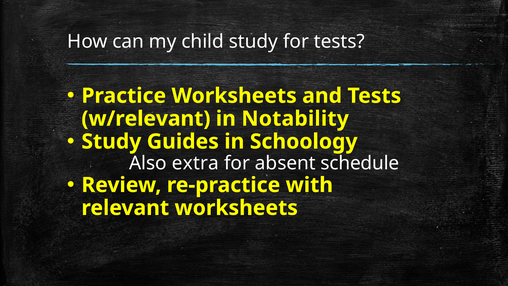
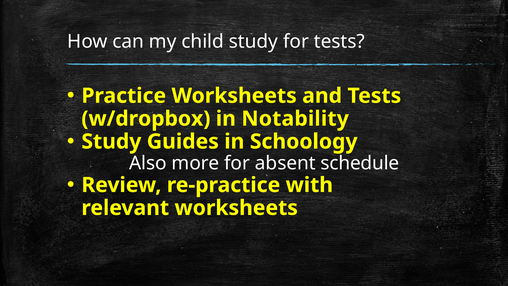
w/relevant: w/relevant -> w/dropbox
extra: extra -> more
